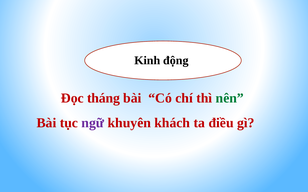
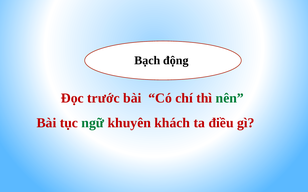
Kinh: Kinh -> Bạch
tháng: tháng -> trước
ngữ colour: purple -> green
